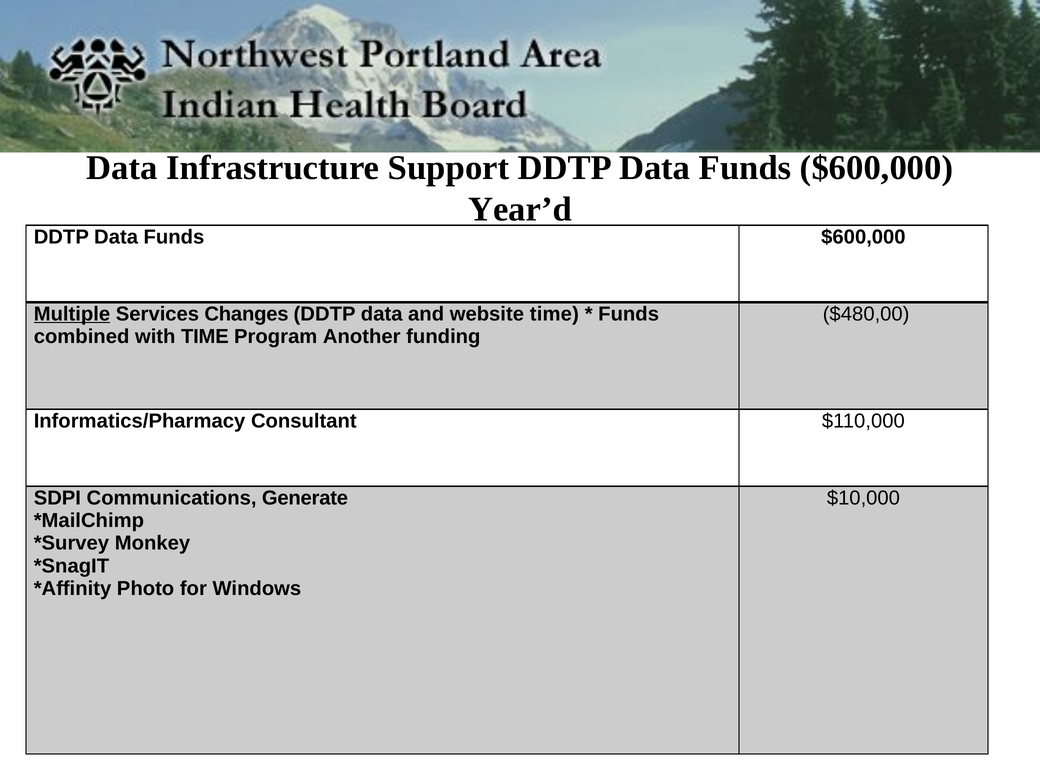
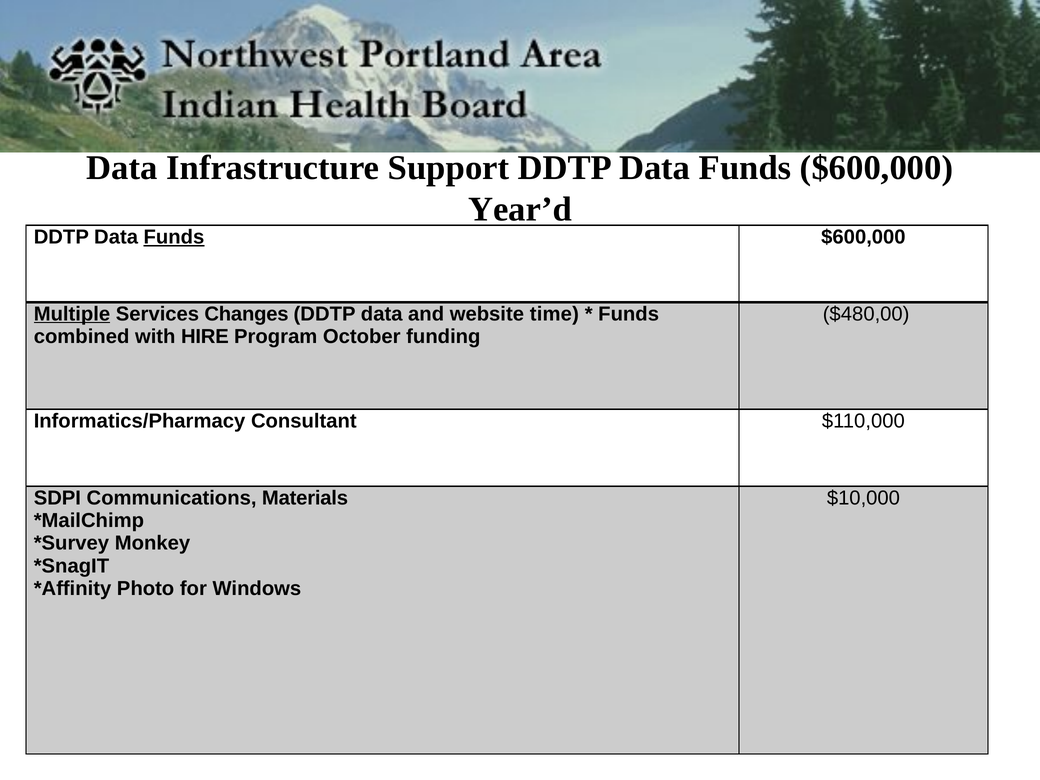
Funds at (174, 237) underline: none -> present
with TIME: TIME -> HIRE
Another: Another -> October
Generate: Generate -> Materials
